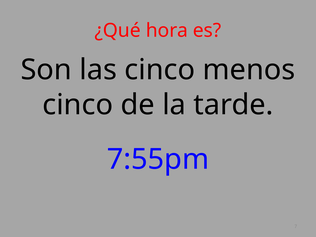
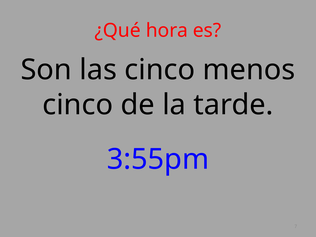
7:55pm: 7:55pm -> 3:55pm
